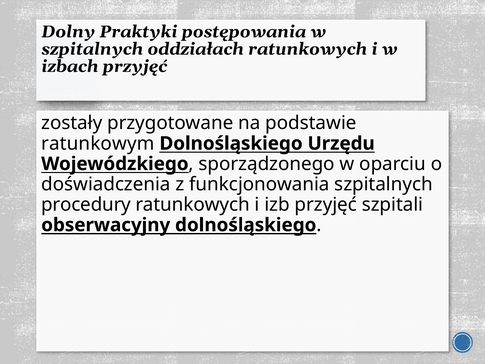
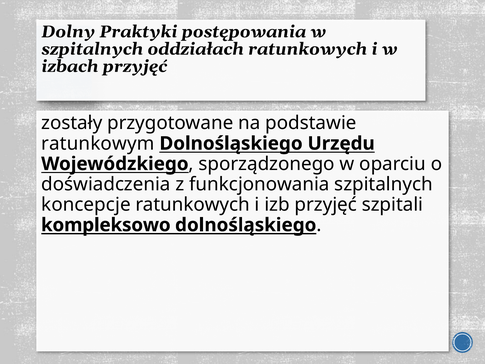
procedury: procedury -> koncepcje
obserwacyjny: obserwacyjny -> kompleksowo
